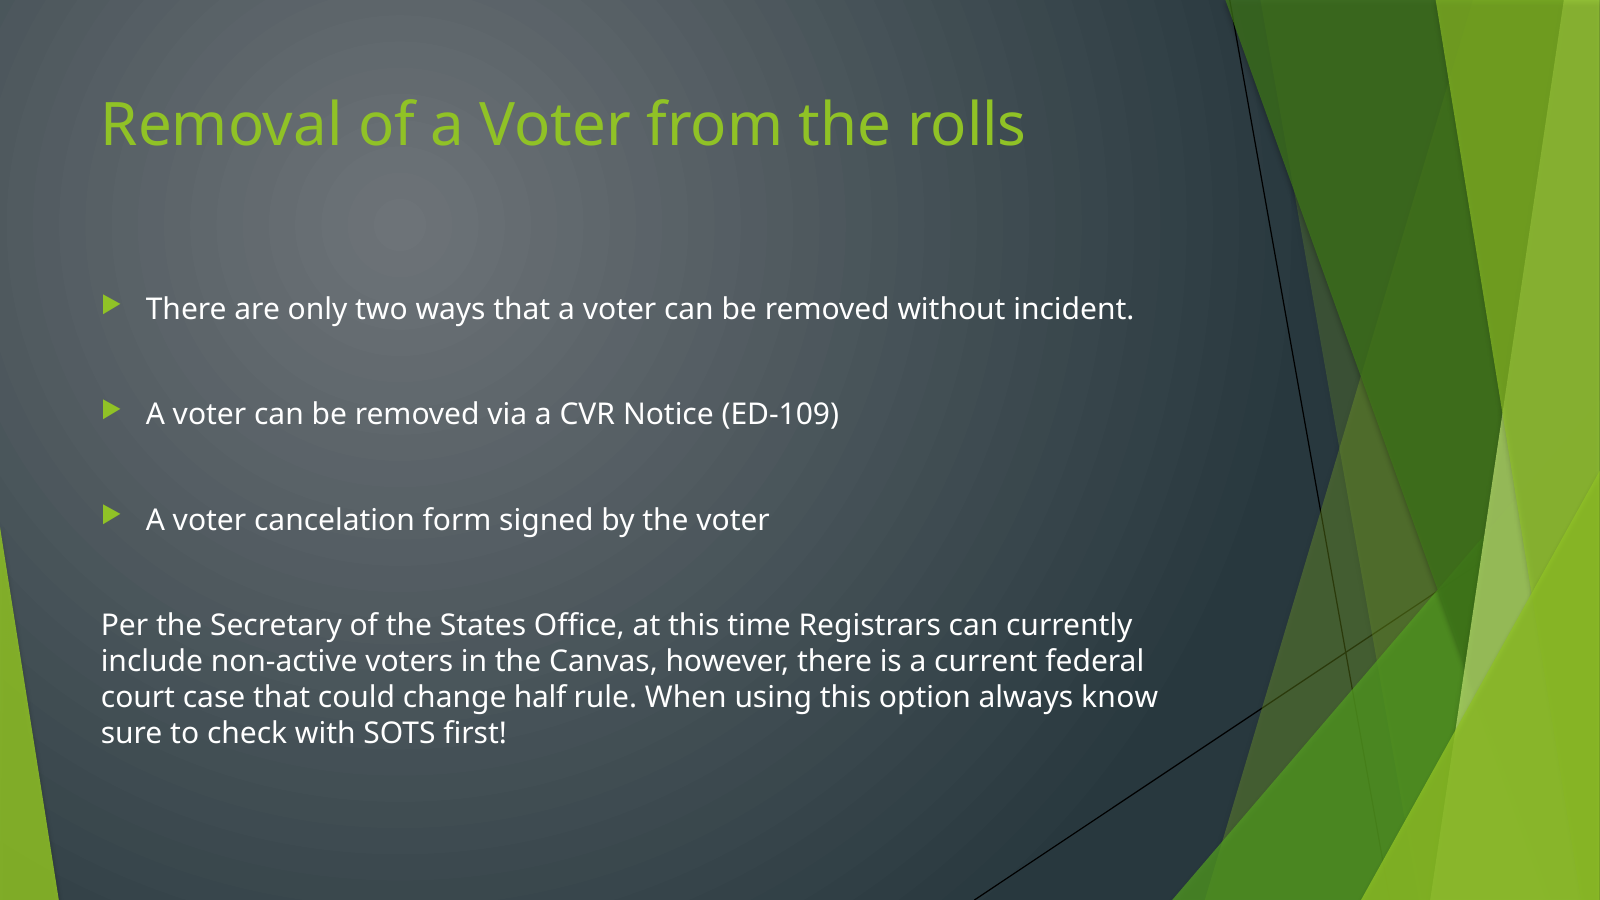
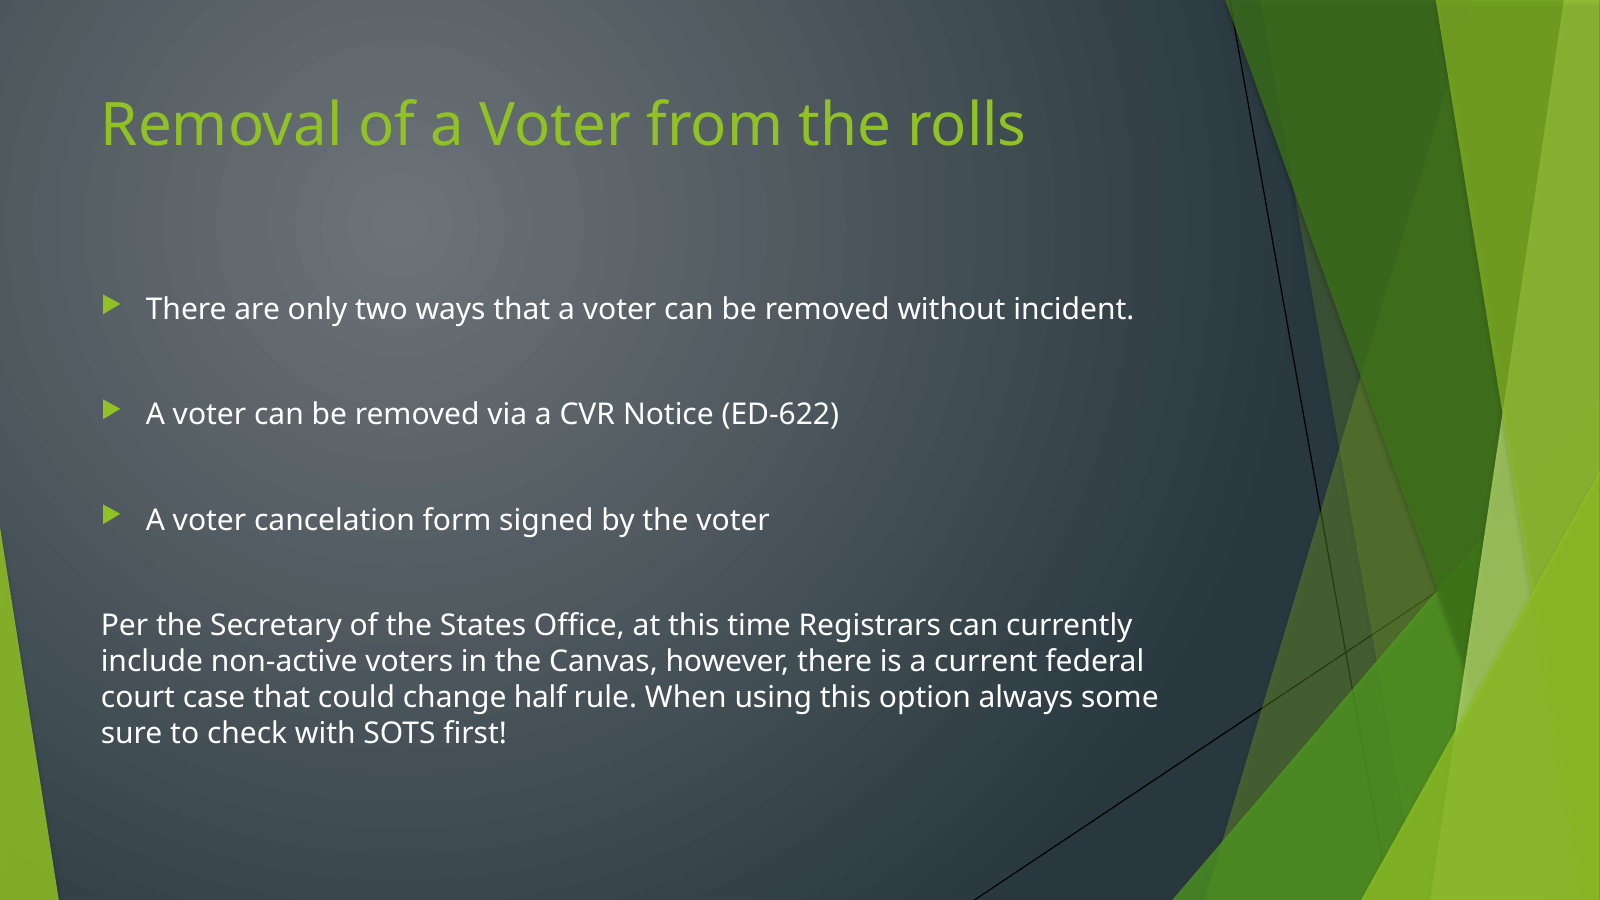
ED-109: ED-109 -> ED-622
know: know -> some
